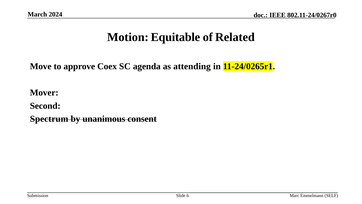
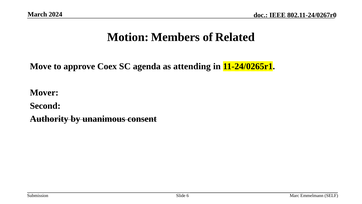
Equitable: Equitable -> Members
Spectrum: Spectrum -> Authority
